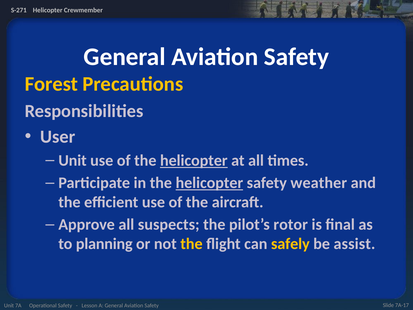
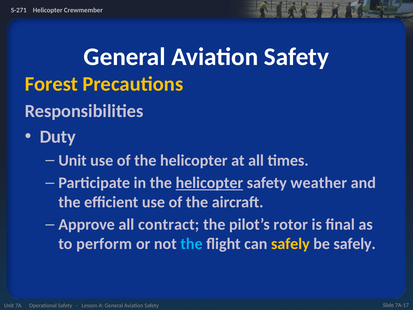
User: User -> Duty
helicopter at (194, 160) underline: present -> none
suspects: suspects -> contract
planning: planning -> perform
the at (191, 244) colour: yellow -> light blue
be assist: assist -> safely
